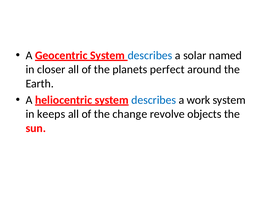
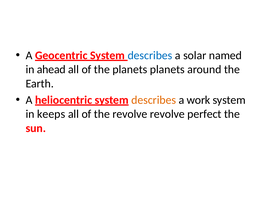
closer: closer -> ahead
planets perfect: perfect -> planets
describes at (154, 100) colour: blue -> orange
the change: change -> revolve
objects: objects -> perfect
